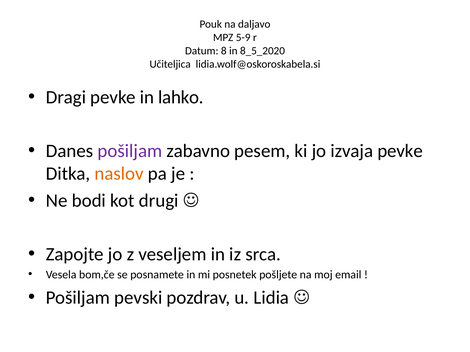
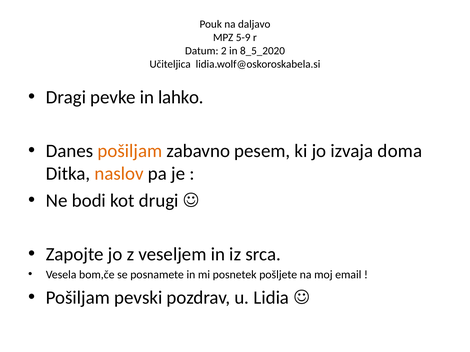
8: 8 -> 2
pošiljam at (130, 151) colour: purple -> orange
izvaja pevke: pevke -> doma
